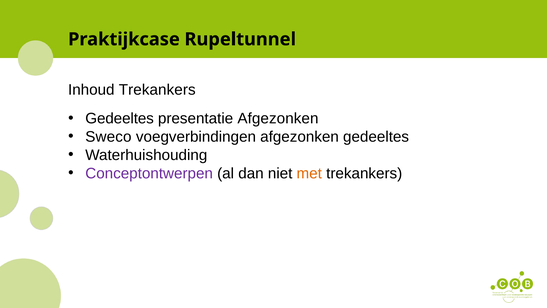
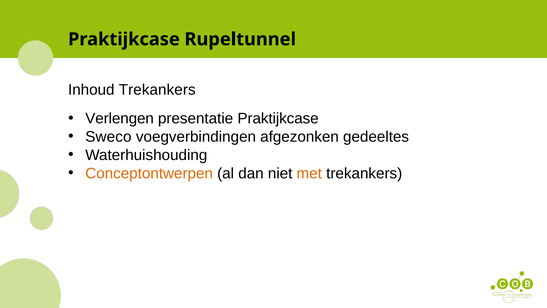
Gedeeltes at (120, 118): Gedeeltes -> Verlengen
presentatie Afgezonken: Afgezonken -> Praktijkcase
Conceptontwerpen colour: purple -> orange
